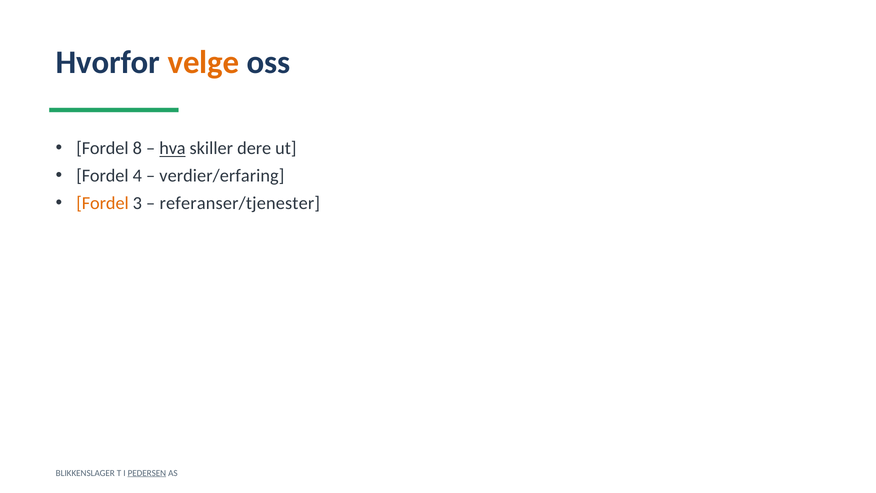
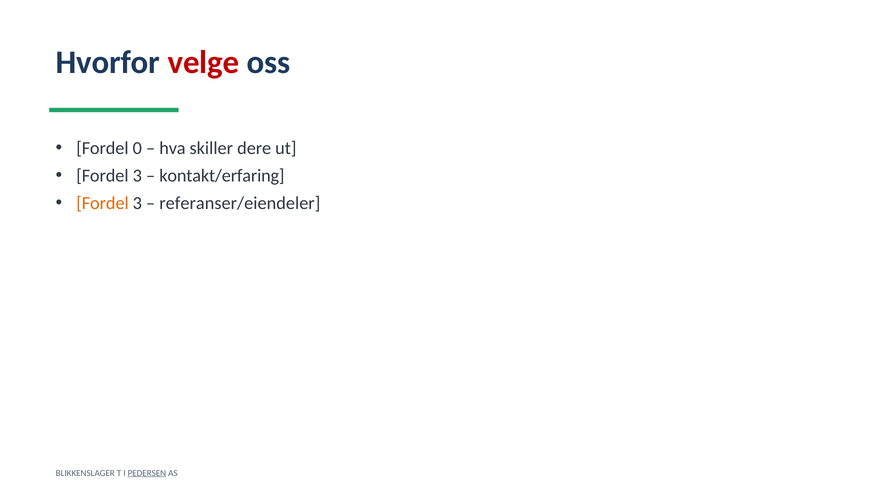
velge colour: orange -> red
8: 8 -> 0
hva underline: present -> none
4 at (137, 176): 4 -> 3
verdier/erfaring: verdier/erfaring -> kontakt/erfaring
referanser/tjenester: referanser/tjenester -> referanser/eiendeler
